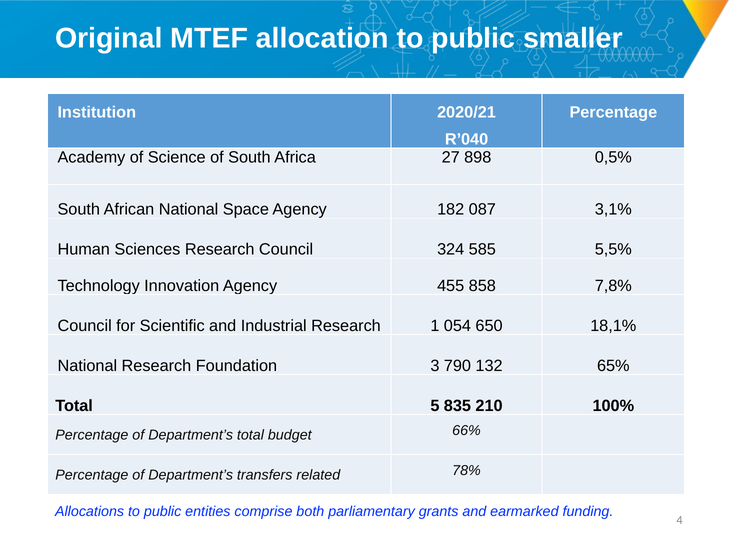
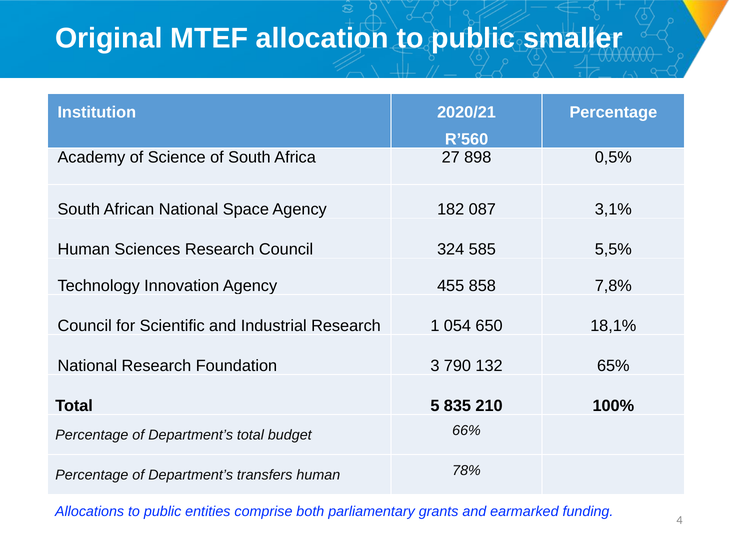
R’040: R’040 -> R’560
transfers related: related -> human
